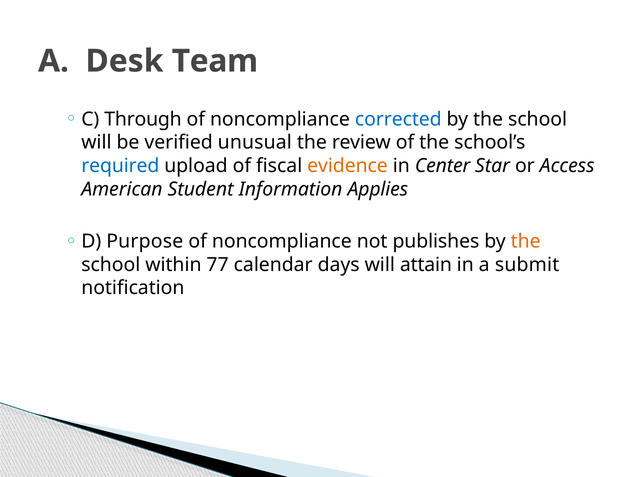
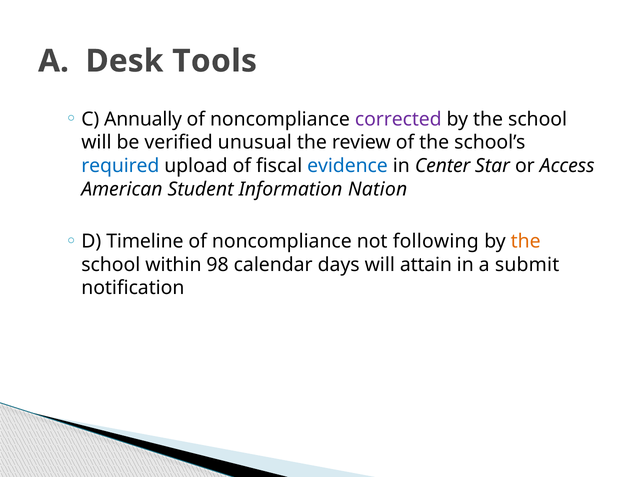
Team: Team -> Tools
Through: Through -> Annually
corrected colour: blue -> purple
evidence colour: orange -> blue
Applies: Applies -> Nation
Purpose: Purpose -> Timeline
publishes: publishes -> following
77: 77 -> 98
